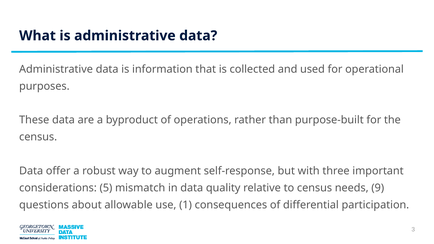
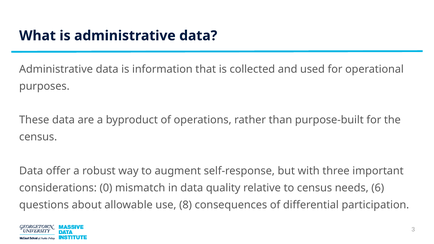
5: 5 -> 0
9: 9 -> 6
1: 1 -> 8
